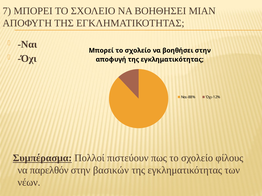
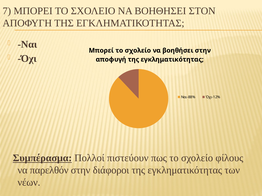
ΜΙΑΝ: ΜΙΑΝ -> ΣΤΟΝ
βασικών: βασικών -> διάφοροι
